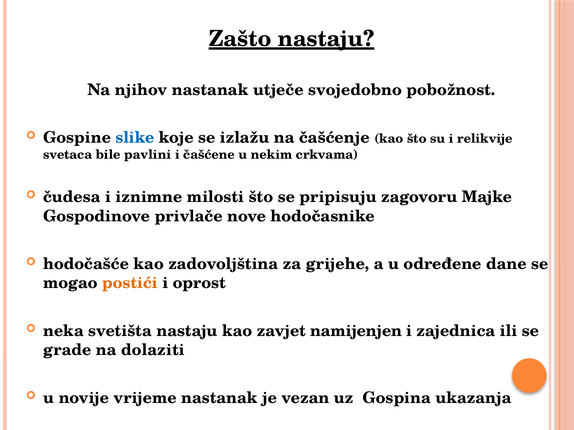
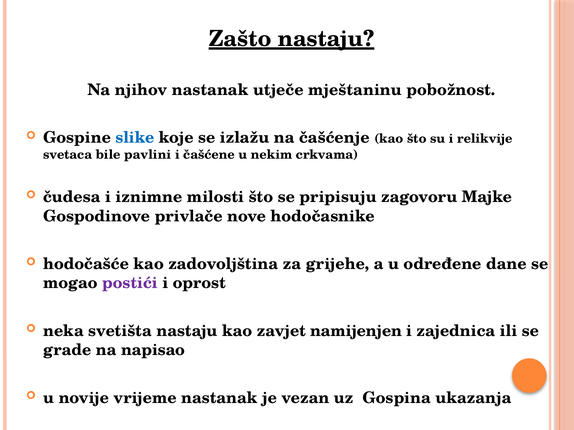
svojedobno: svojedobno -> mještaninu
postići colour: orange -> purple
dolaziti: dolaziti -> napisao
